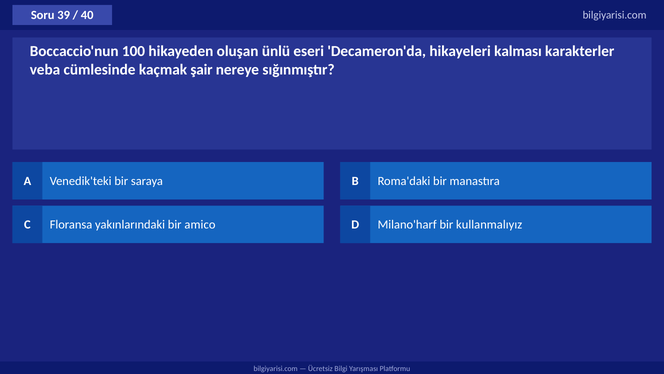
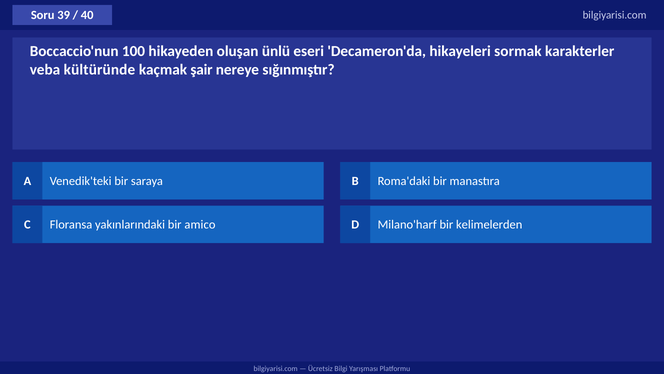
kalması: kalması -> sormak
cümlesinde: cümlesinde -> kültüründe
kullanmalıyız: kullanmalıyız -> kelimelerden
